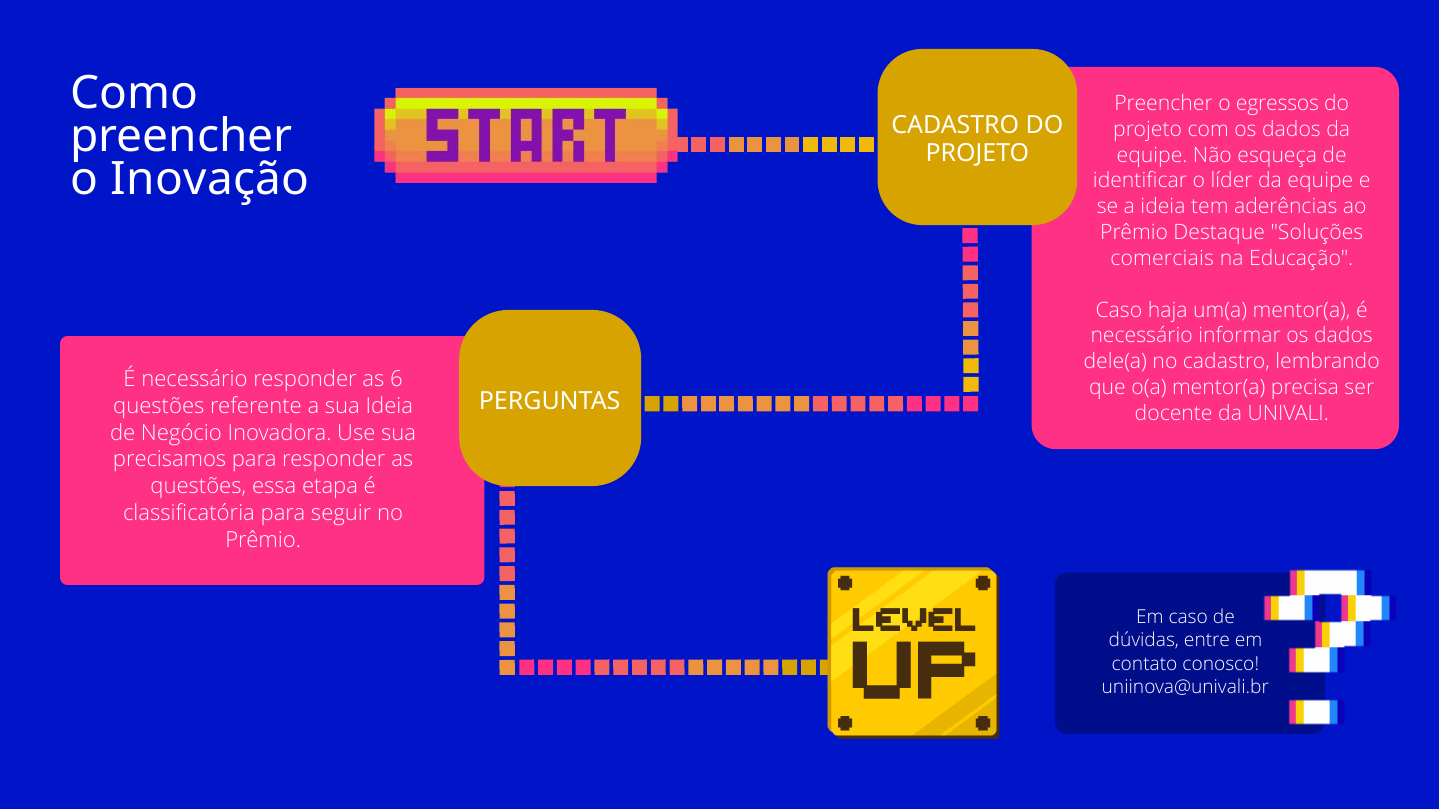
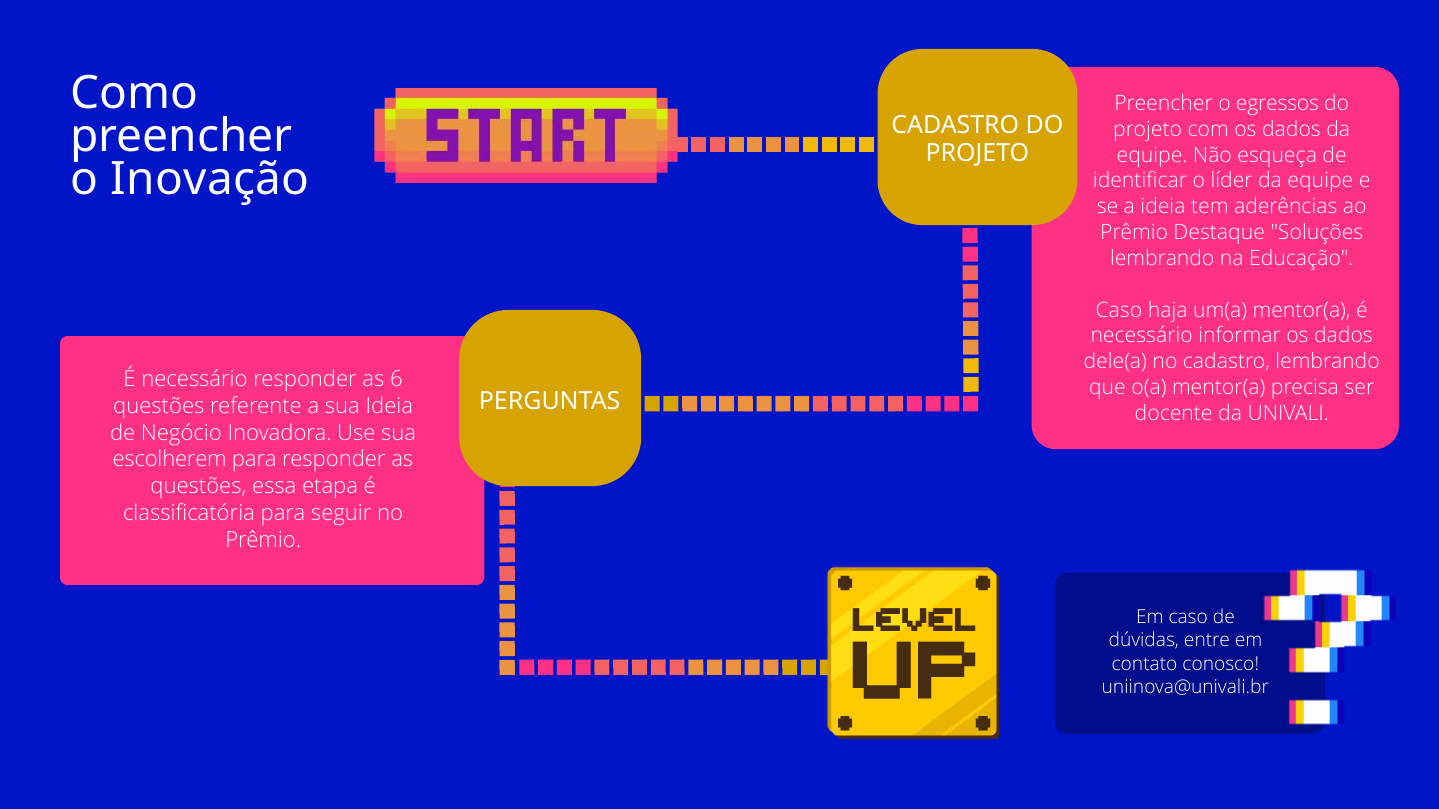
comerciais at (1162, 259): comerciais -> lembrando
precisamos: precisamos -> escolherem
